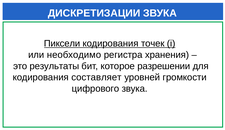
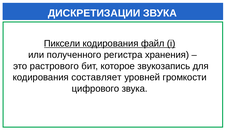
точек: точек -> файл
необходимо: необходимо -> полученного
результаты: результаты -> растрового
разрешении: разрешении -> звукозапись
